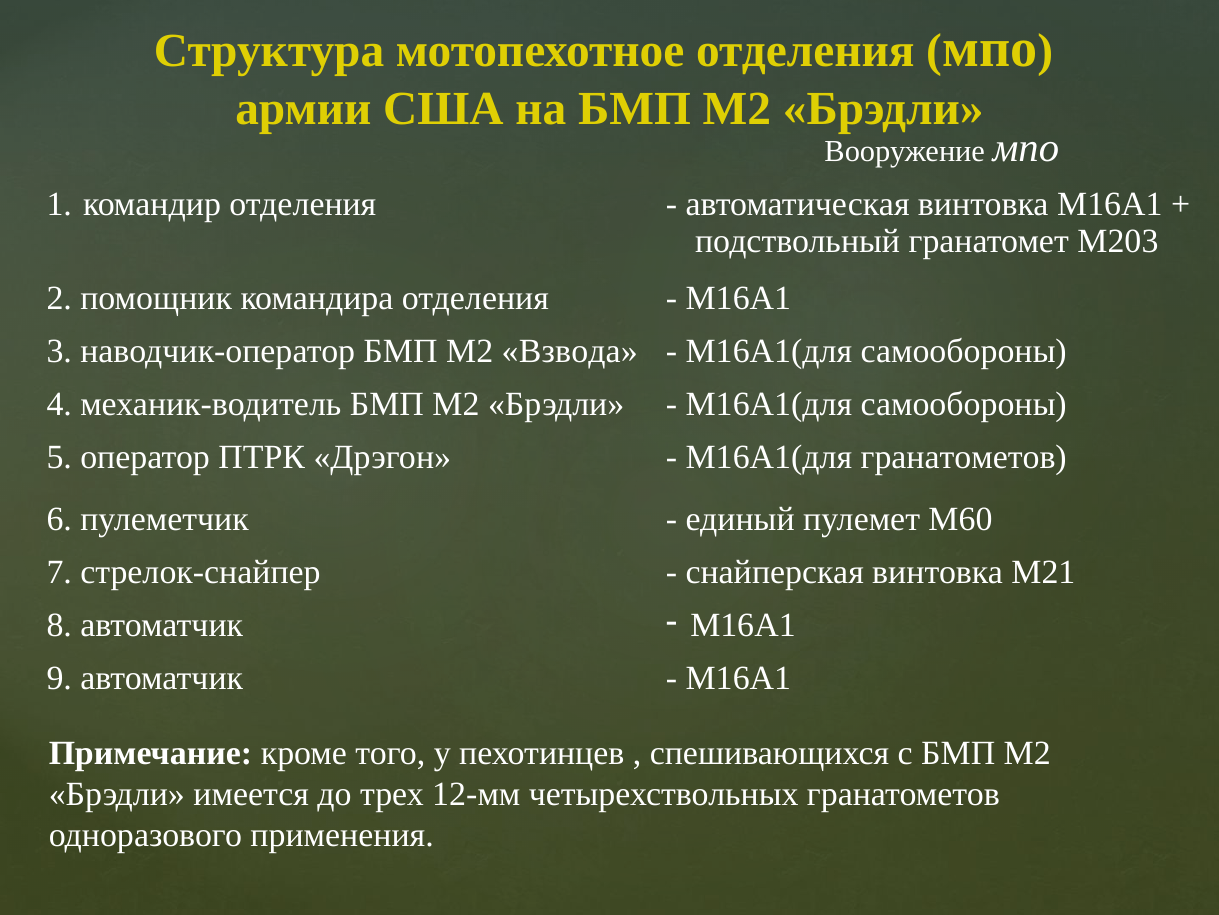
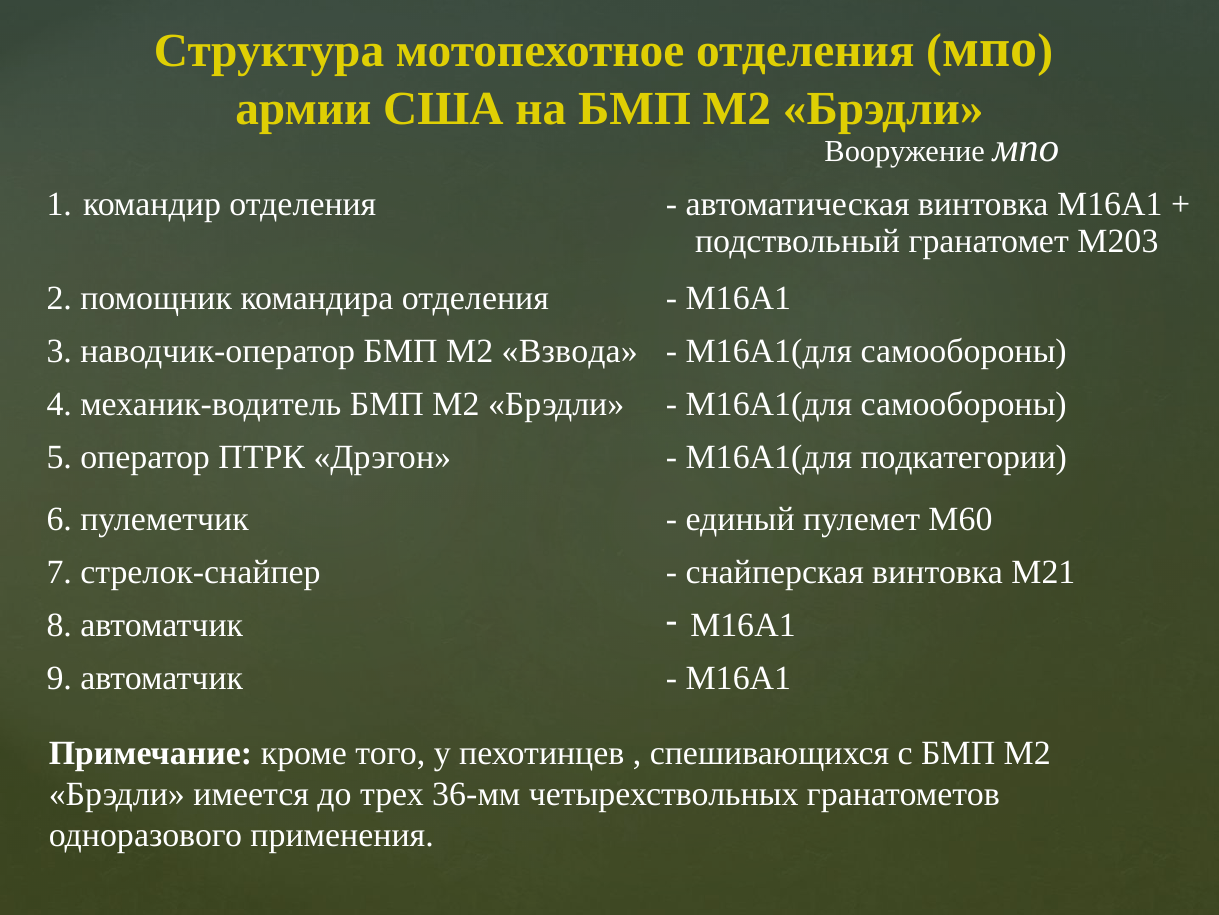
М16А1(для гранатометов: гранатометов -> подкатегории
12-мм: 12-мм -> 36-мм
